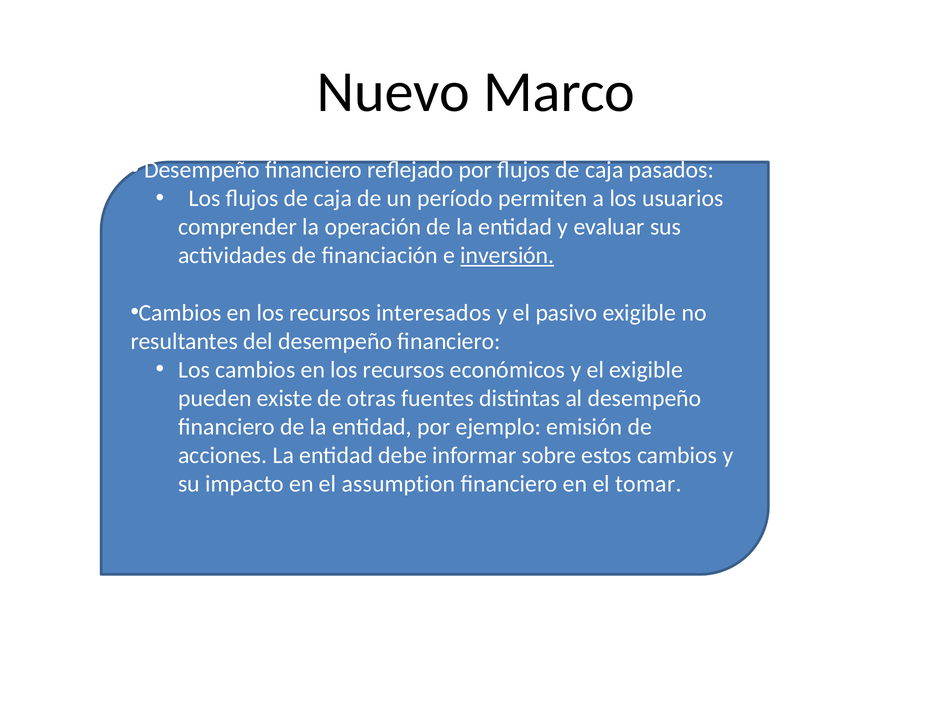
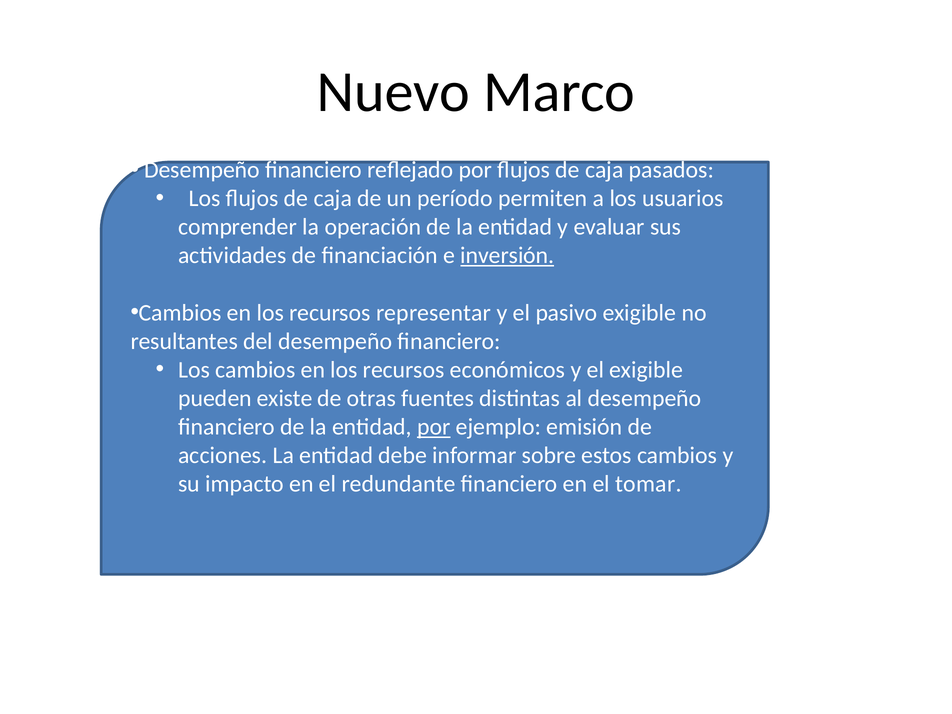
interesados: interesados -> representar
por at (434, 427) underline: none -> present
assumption: assumption -> redundante
